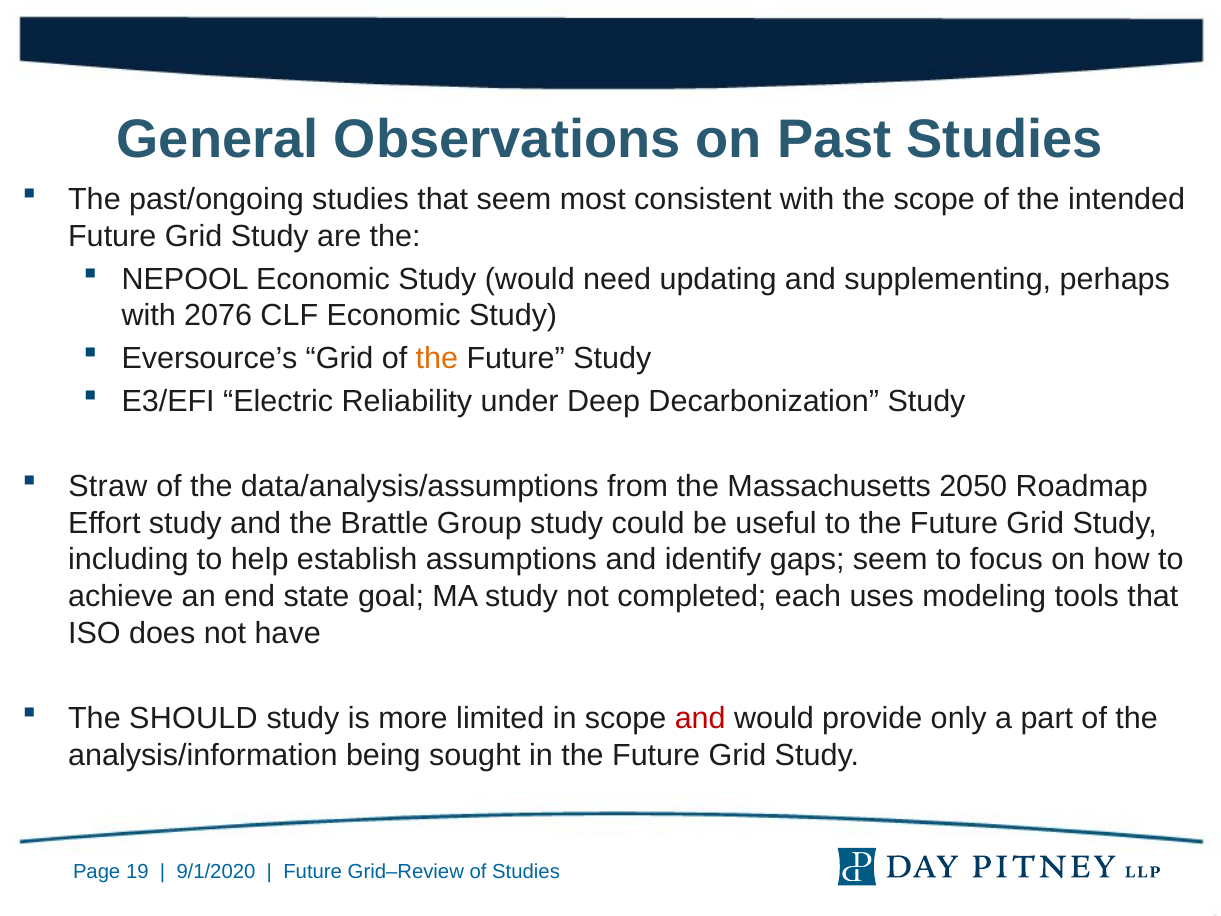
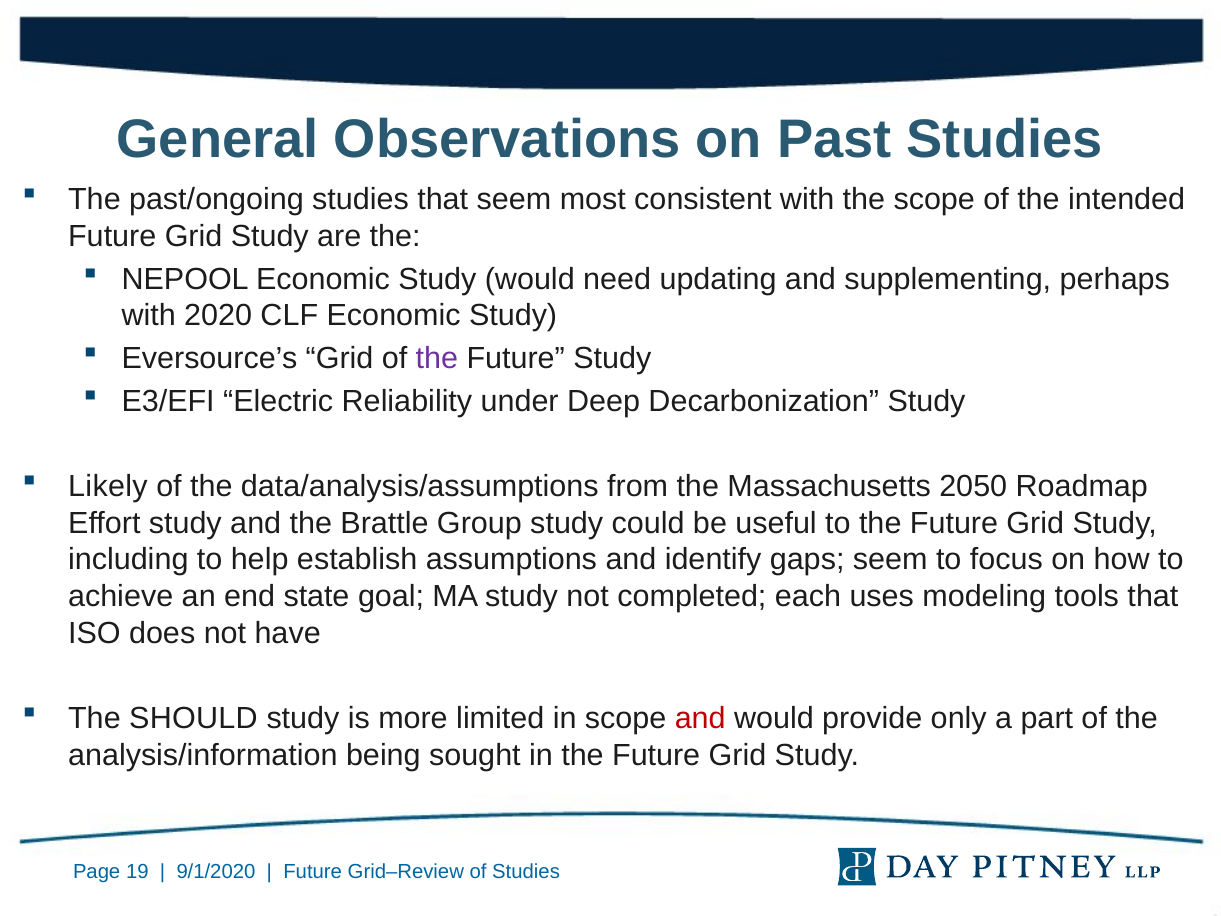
2076: 2076 -> 2020
the at (437, 358) colour: orange -> purple
Straw: Straw -> Likely
